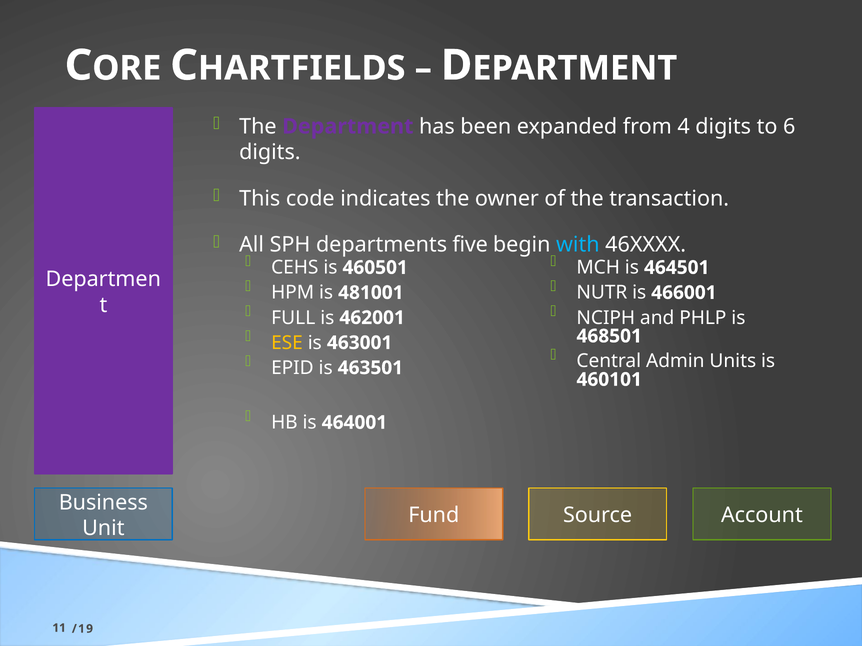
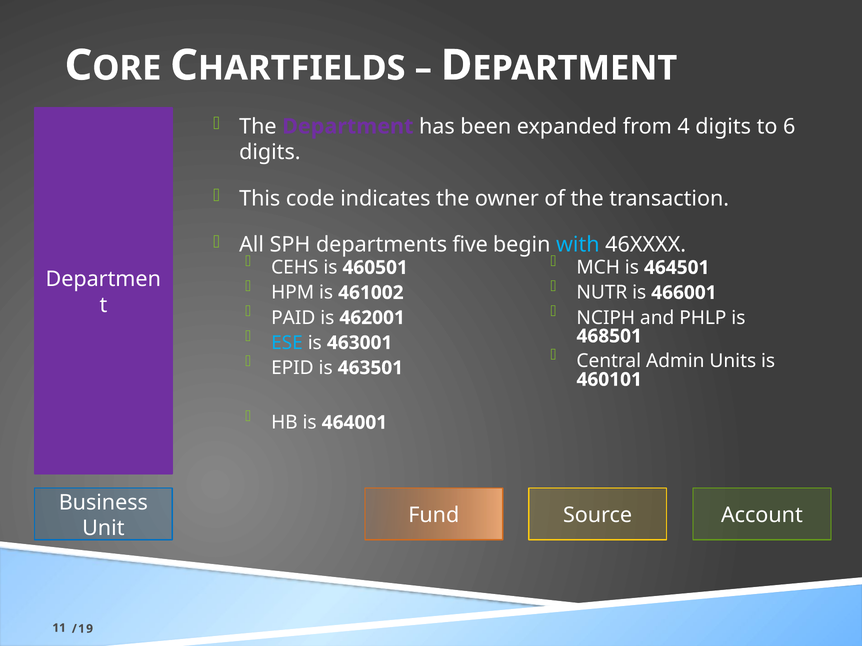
481001: 481001 -> 461002
FULL: FULL -> PAID
ESE colour: yellow -> light blue
